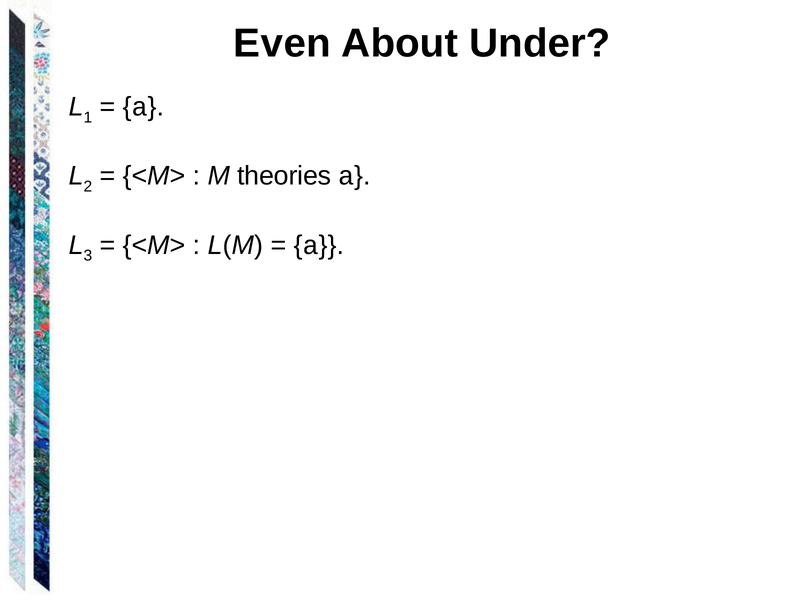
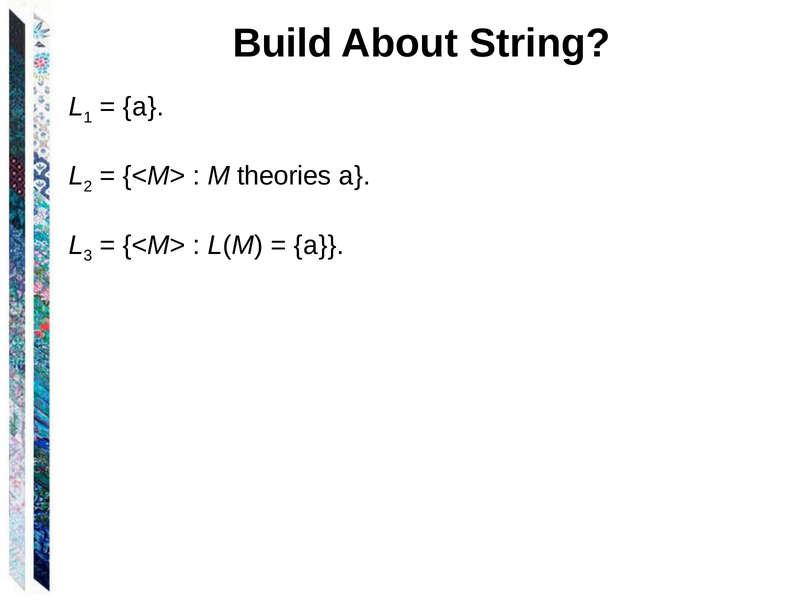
Even: Even -> Build
Under: Under -> String
